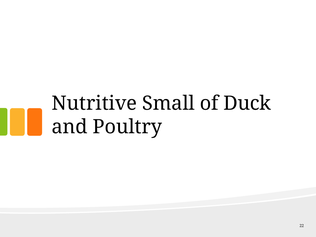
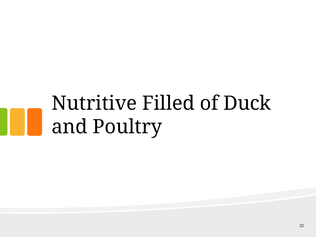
Small: Small -> Filled
